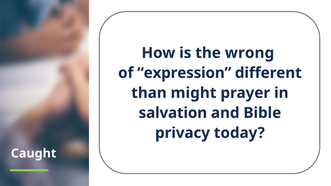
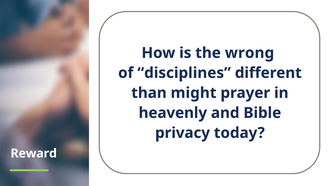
expression: expression -> disciplines
salvation: salvation -> heavenly
Caught: Caught -> Reward
